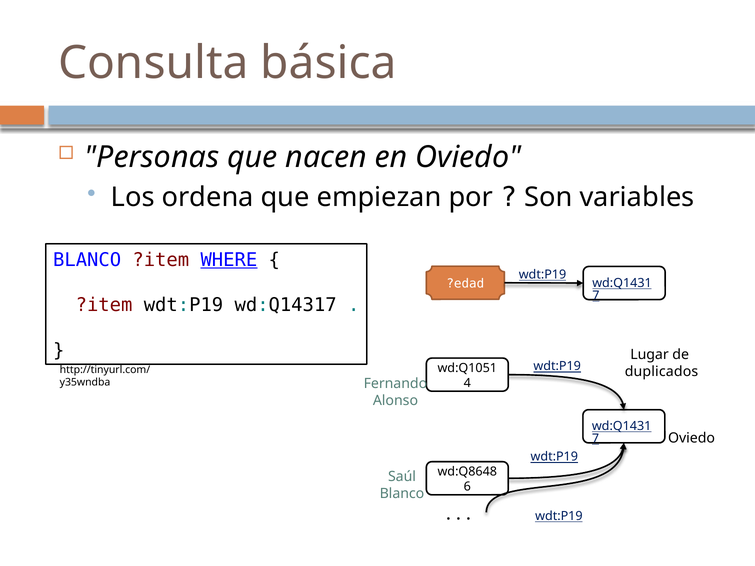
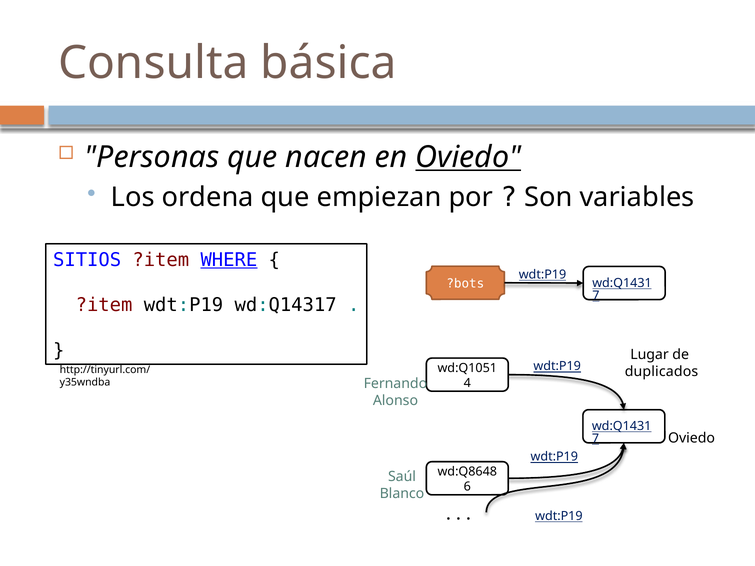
Oviedo at (468, 157) underline: none -> present
BLANCO at (87, 260): BLANCO -> SITIOS
?edad: ?edad -> ?bots
